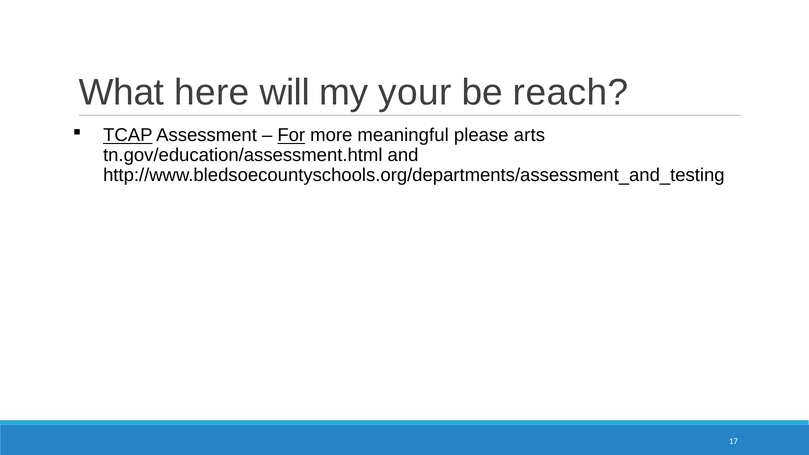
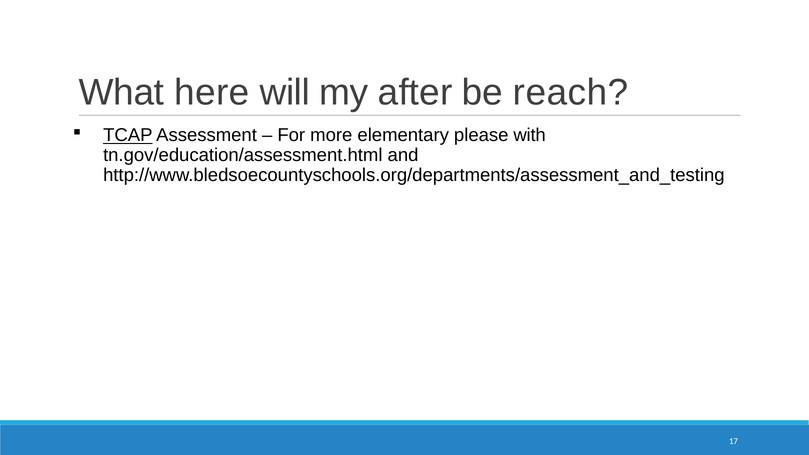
your: your -> after
For underline: present -> none
meaningful: meaningful -> elementary
arts: arts -> with
